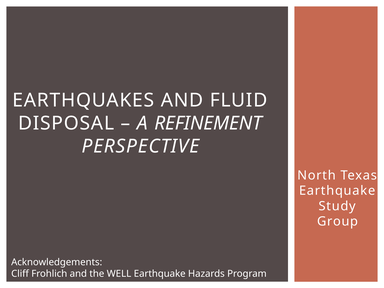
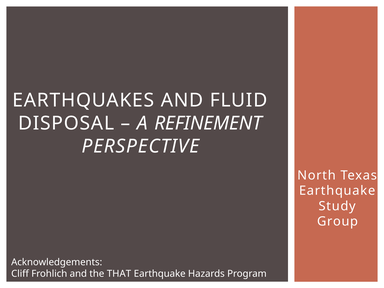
WELL: WELL -> THAT
